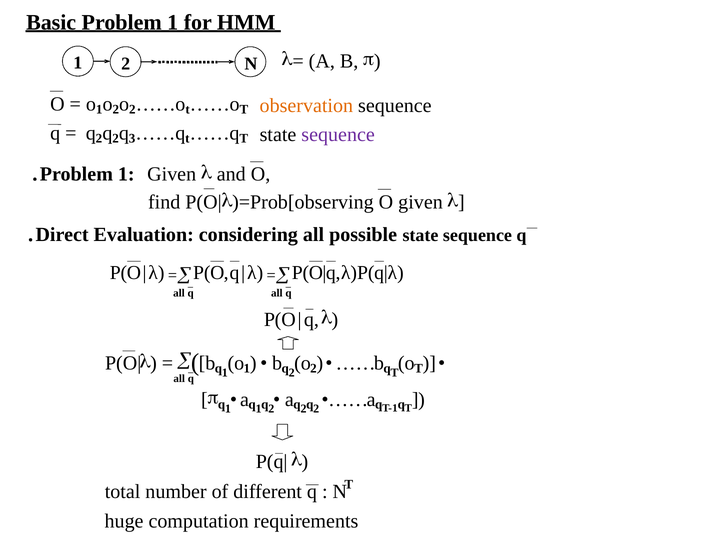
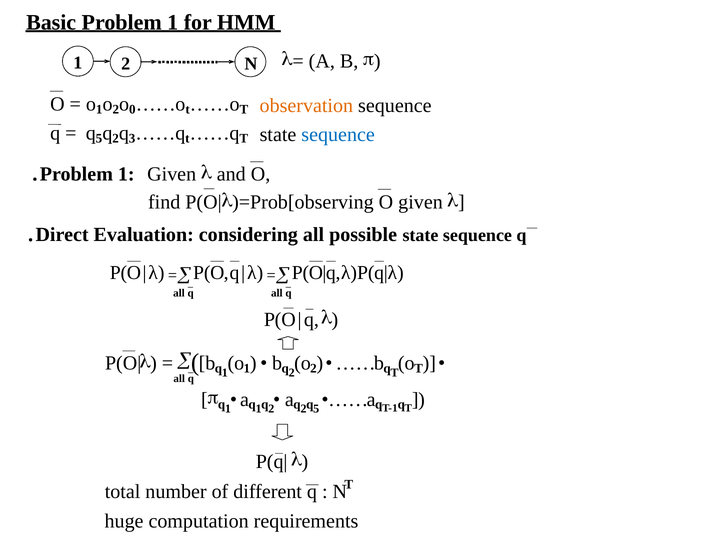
o 2 o 2: 2 -> 0
2 at (99, 138): 2 -> 5
sequence at (338, 135) colour: purple -> blue
2 at (316, 409): 2 -> 5
